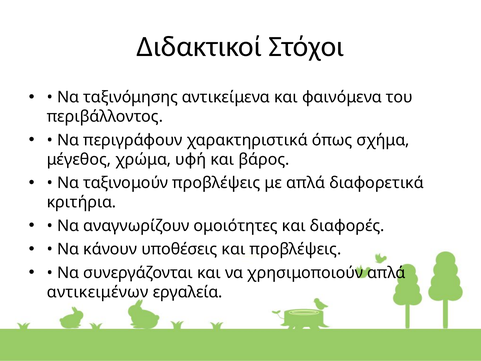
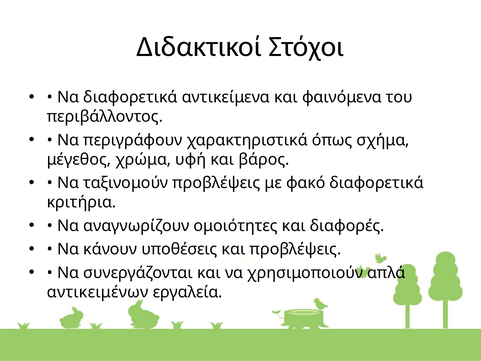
Να ταξινόμησης: ταξινόμησης -> διαφορετικά
με απλά: απλά -> φακό
